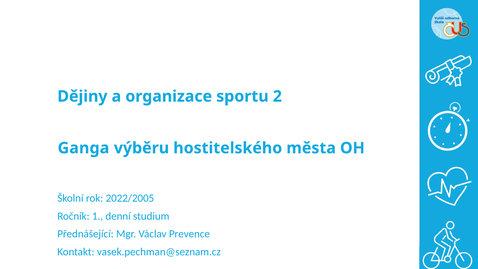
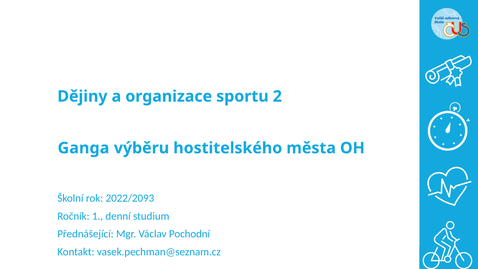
2022/2005: 2022/2005 -> 2022/2093
Prevence: Prevence -> Pochodní
